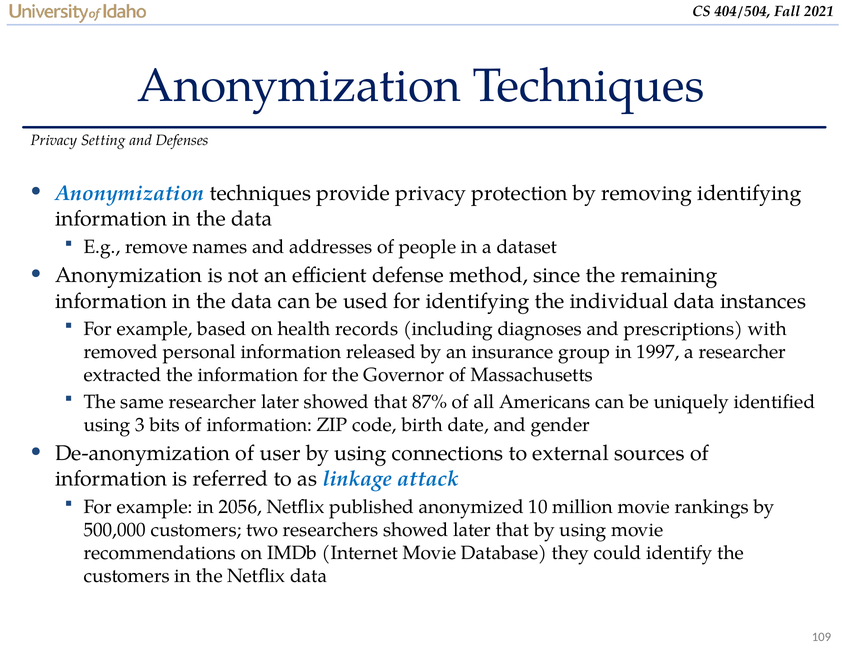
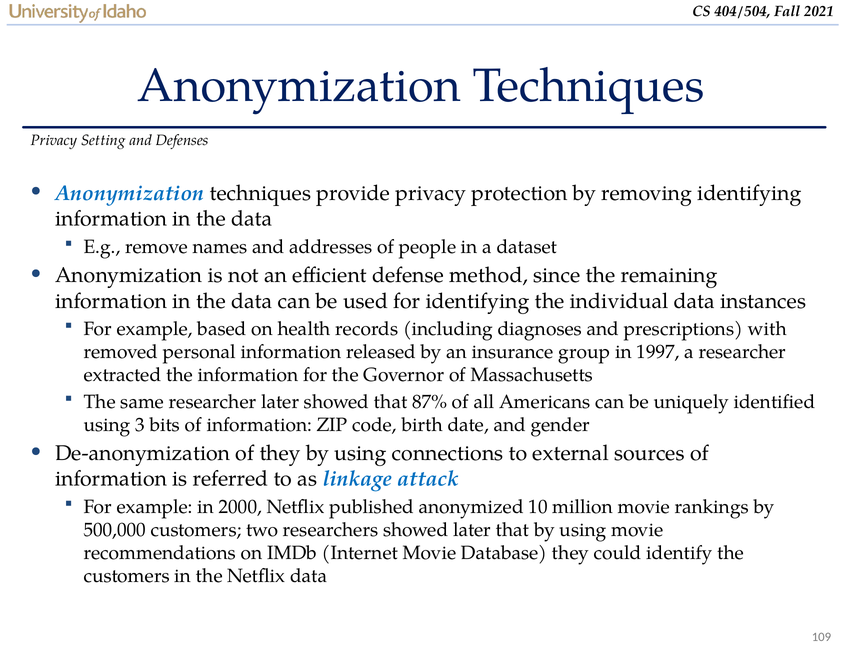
of user: user -> they
2056: 2056 -> 2000
